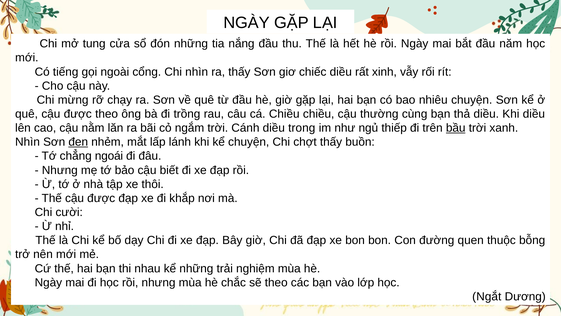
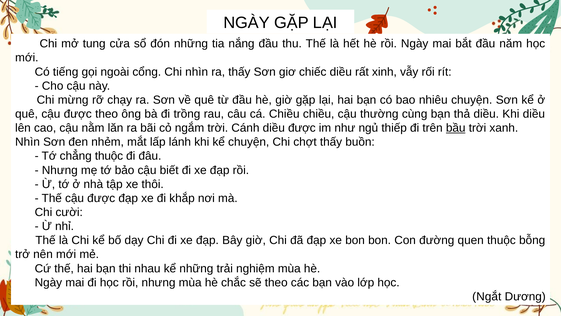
diều trong: trong -> được
đen underline: present -> none
chẳng ngoái: ngoái -> thuộc
